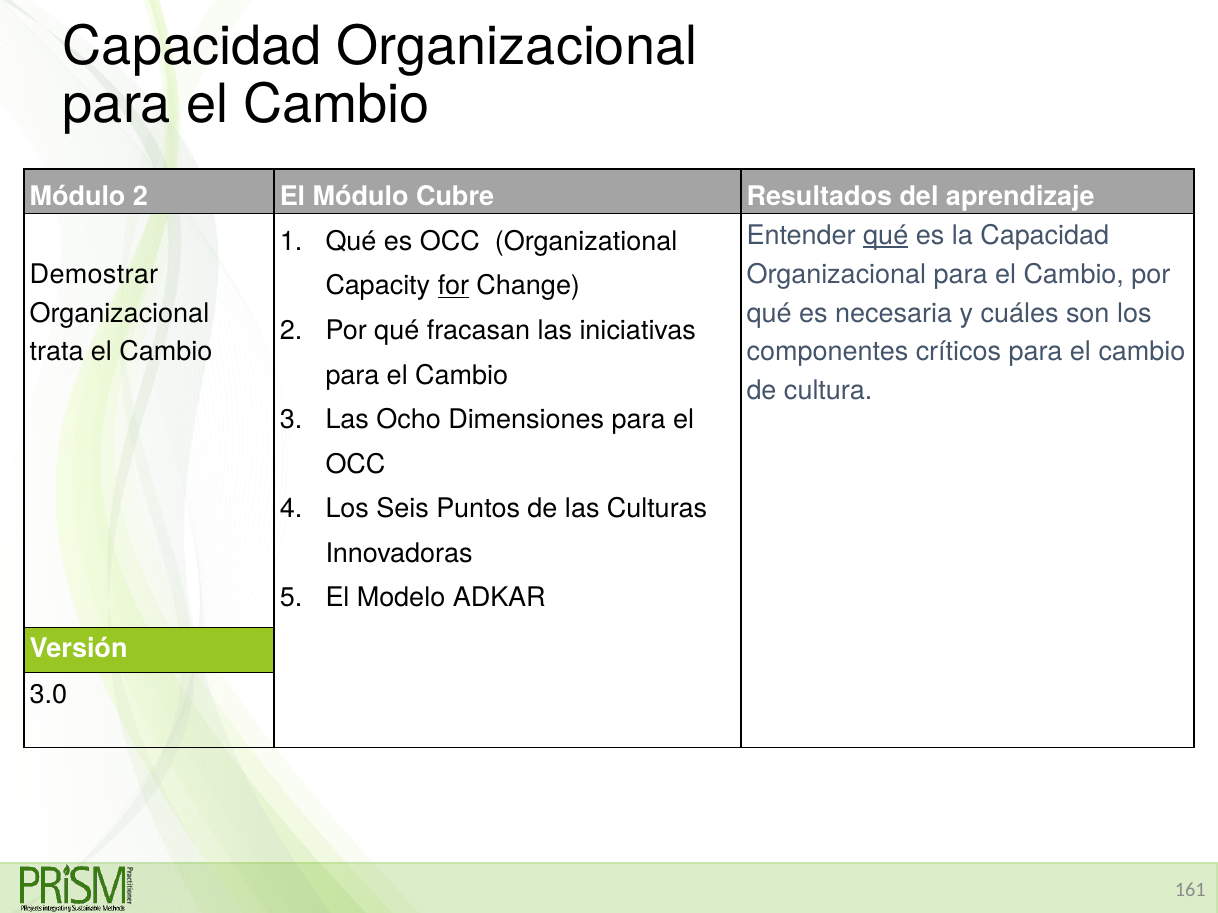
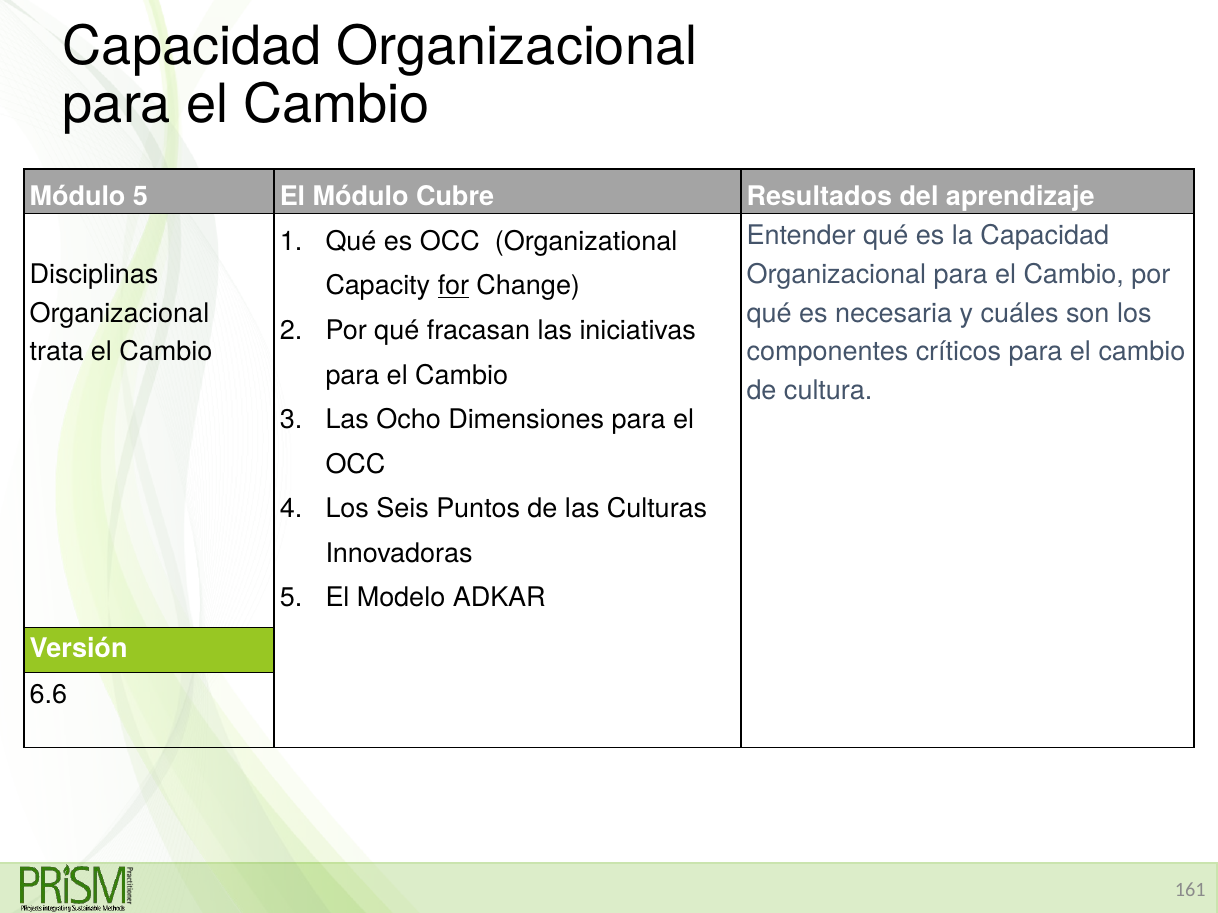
Módulo 2: 2 -> 5
qué at (886, 236) underline: present -> none
Demostrar: Demostrar -> Disciplinas
3.0: 3.0 -> 6.6
